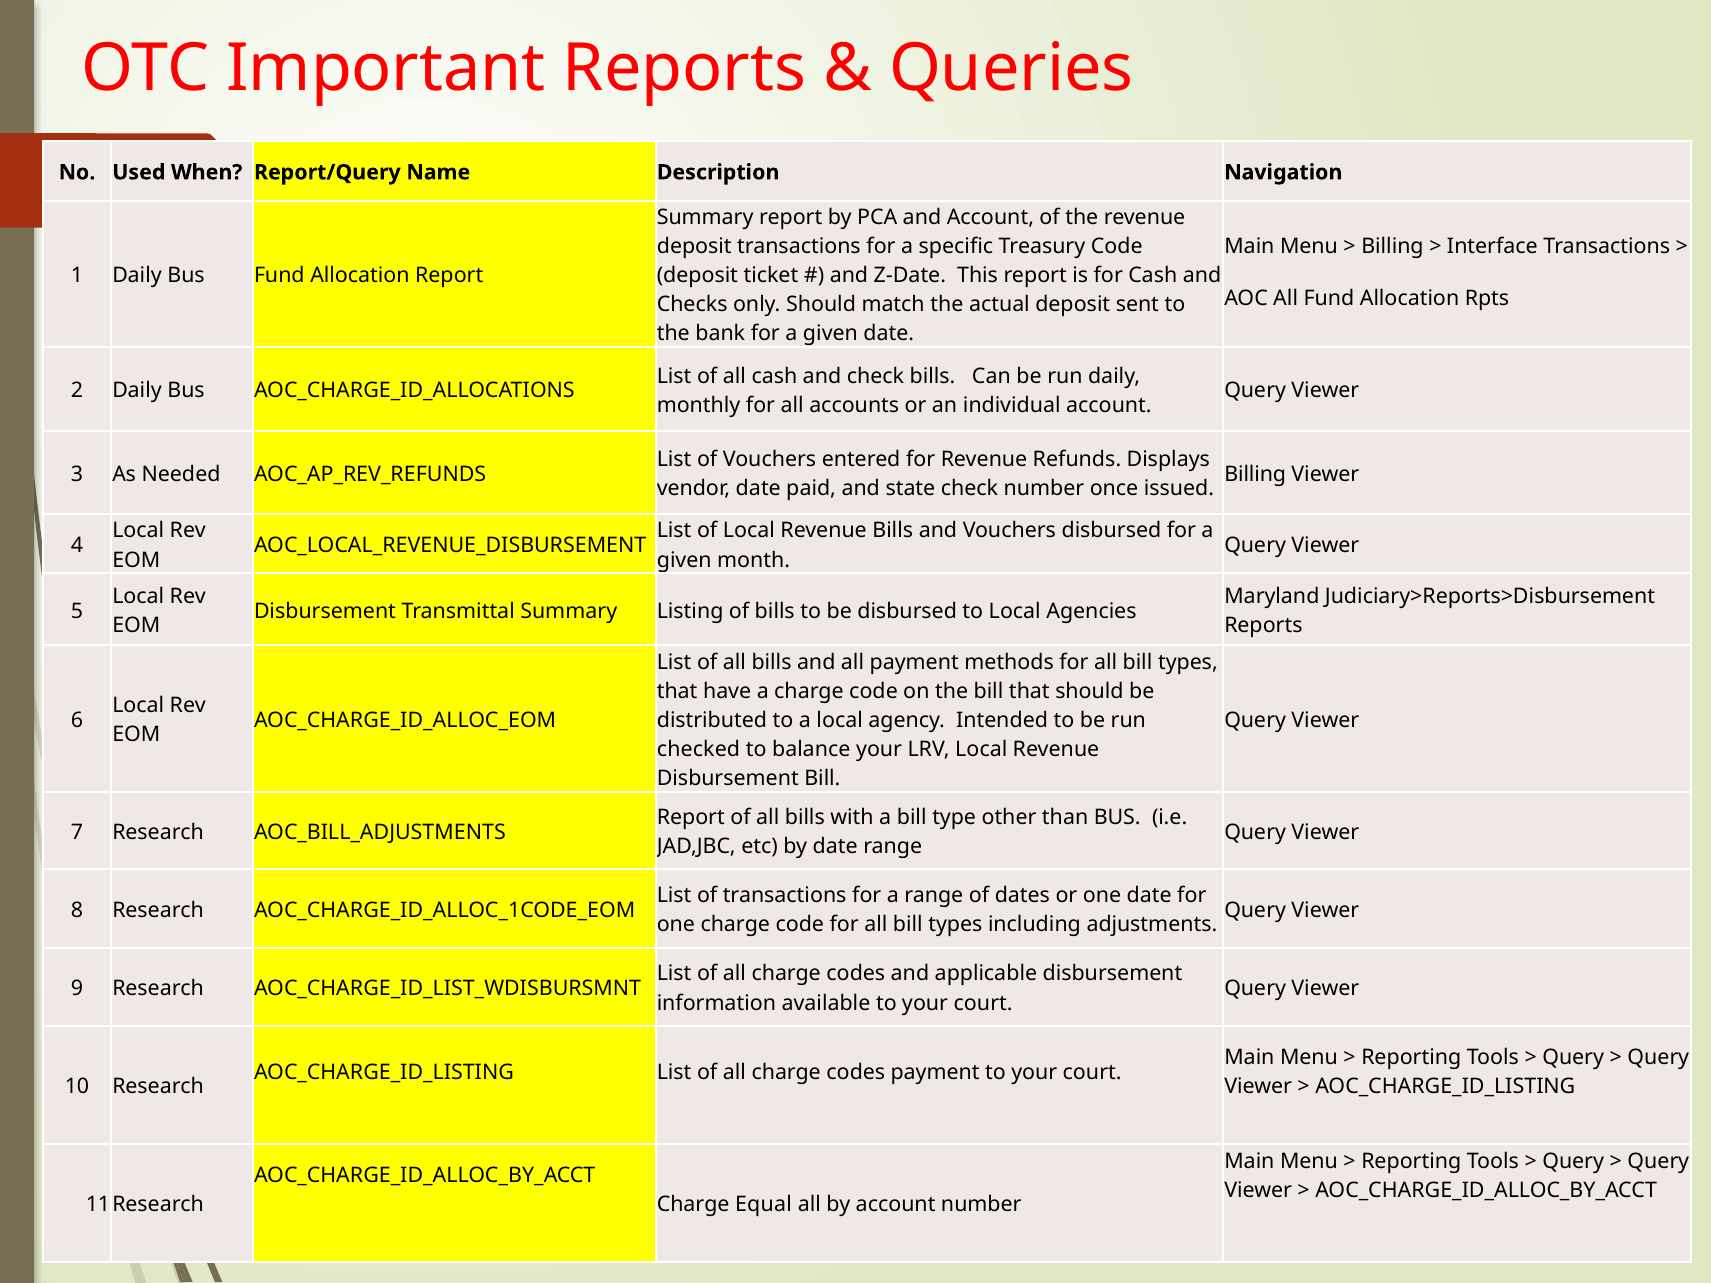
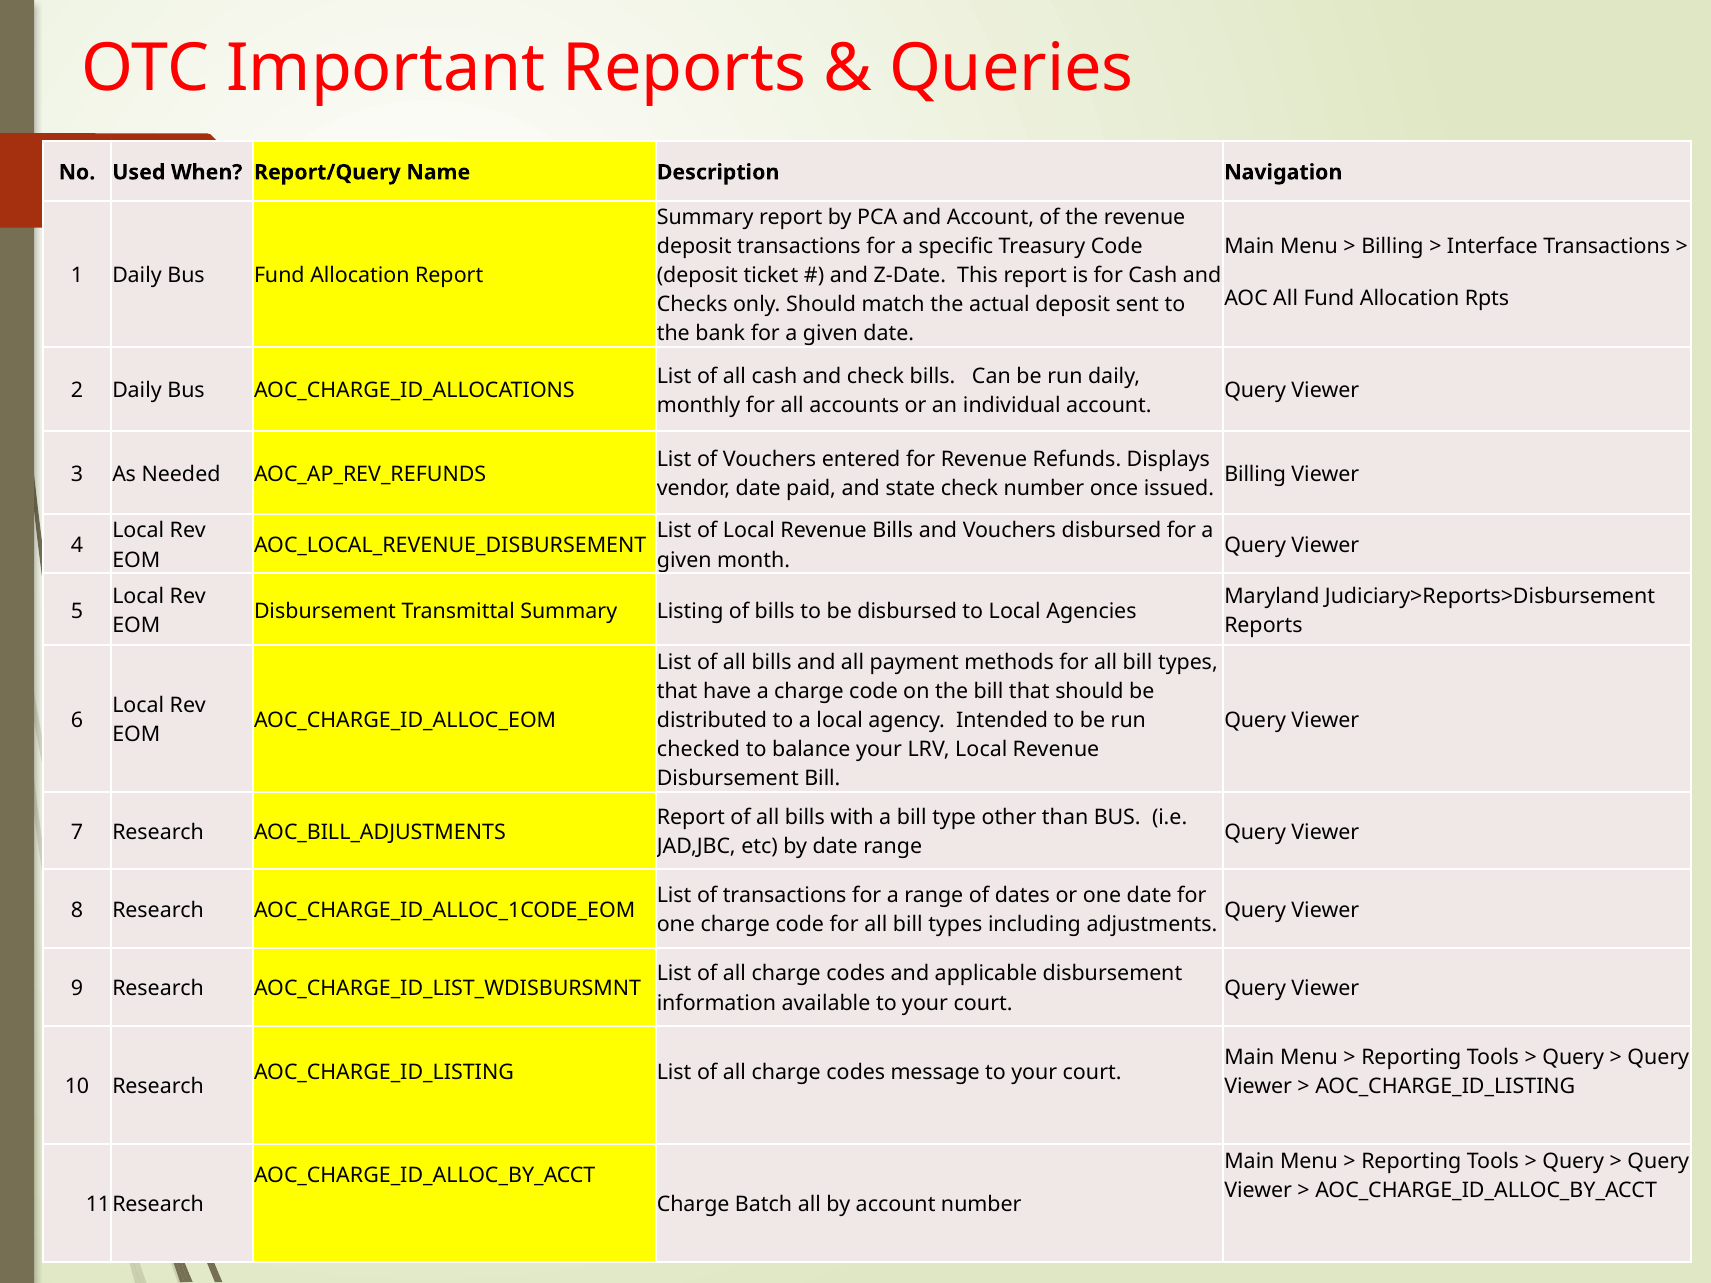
codes payment: payment -> message
Equal: Equal -> Batch
